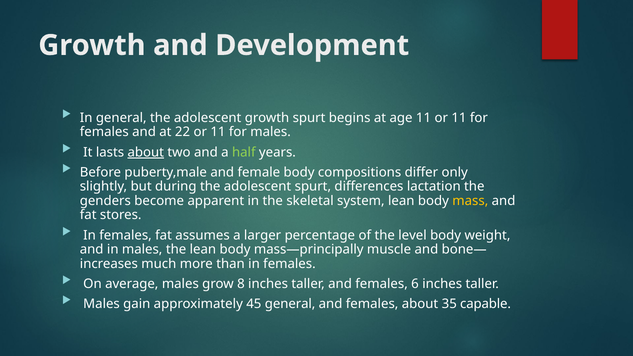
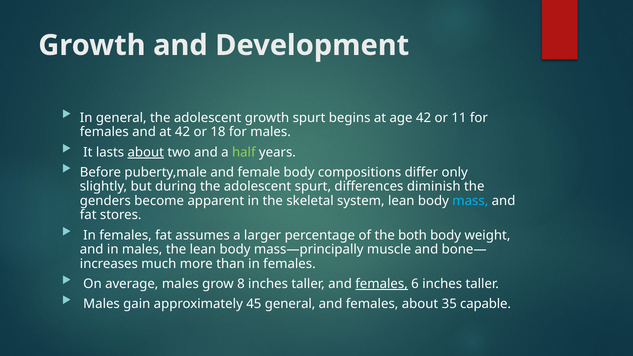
age 11: 11 -> 42
at 22: 22 -> 42
11 at (218, 132): 11 -> 18
lactation: lactation -> diminish
mass colour: yellow -> light blue
level: level -> both
females at (382, 284) underline: none -> present
